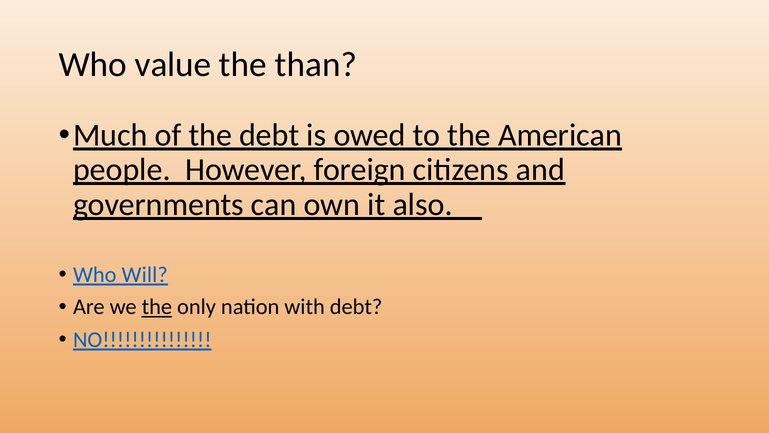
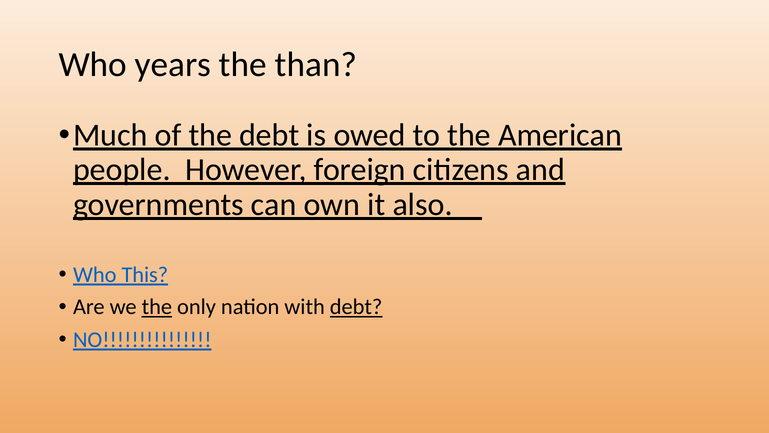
value: value -> years
Will: Will -> This
debt at (356, 307) underline: none -> present
